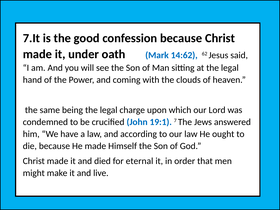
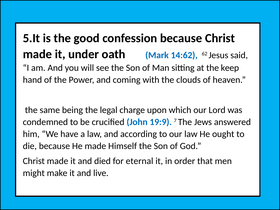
7.It: 7.It -> 5.It
at the legal: legal -> keep
19:1: 19:1 -> 19:9
